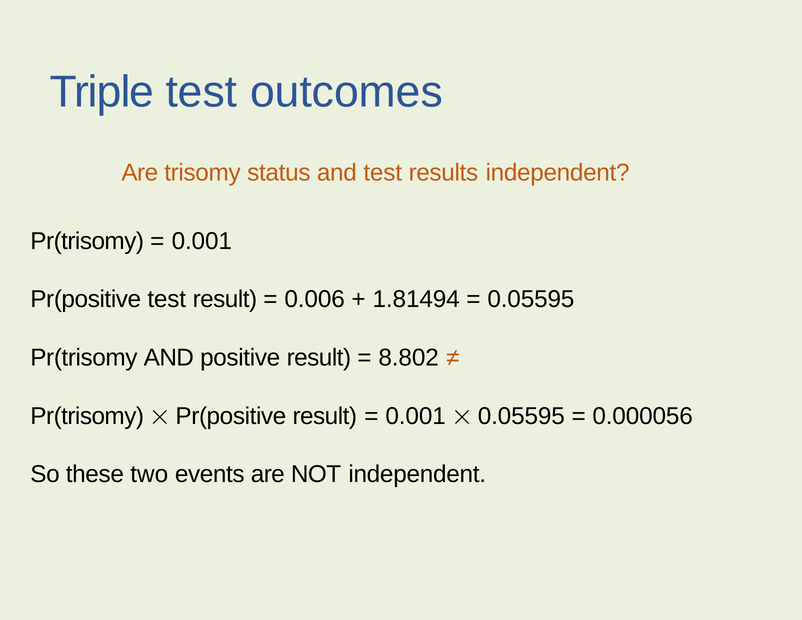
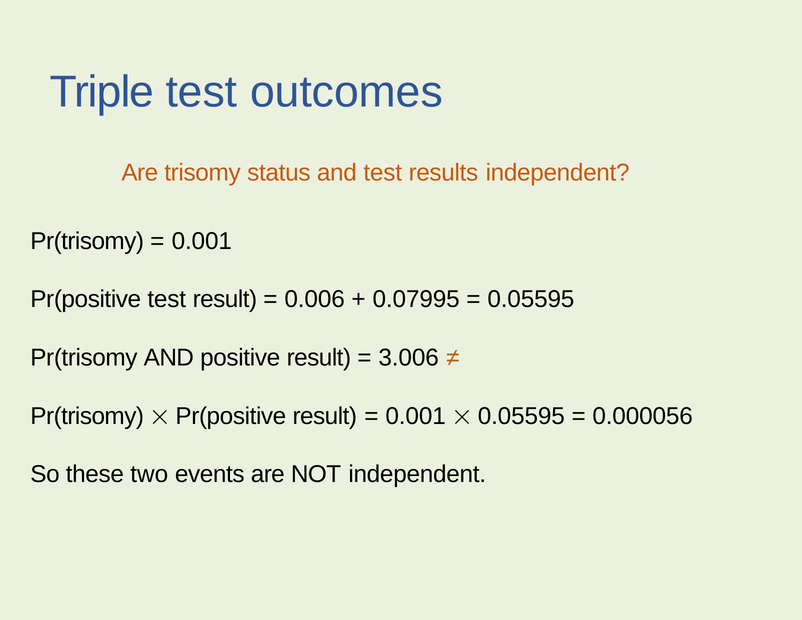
1.81494: 1.81494 -> 0.07995
8.802: 8.802 -> 3.006
